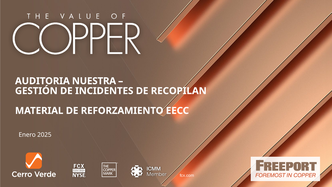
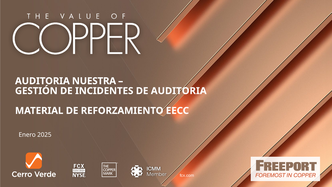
DE RECOPILAN: RECOPILAN -> AUDITORIA
